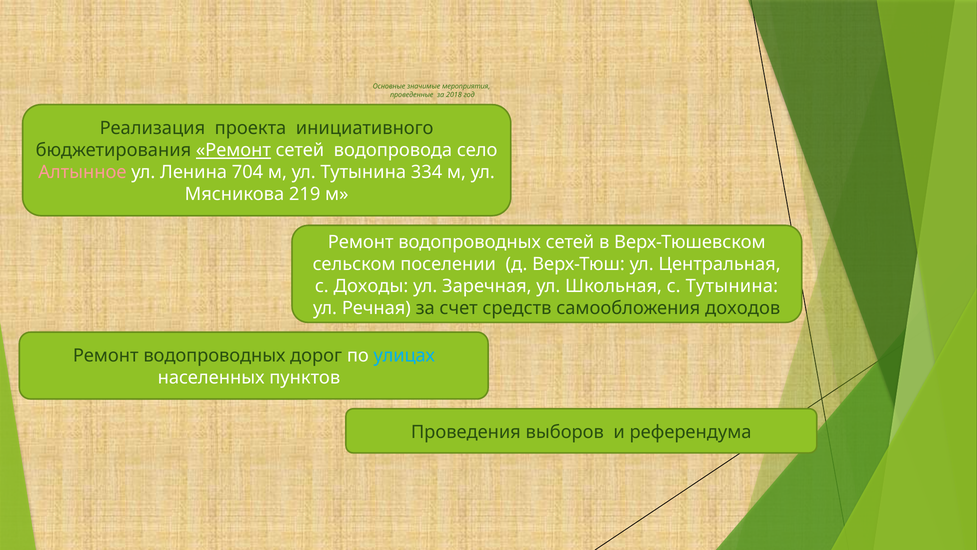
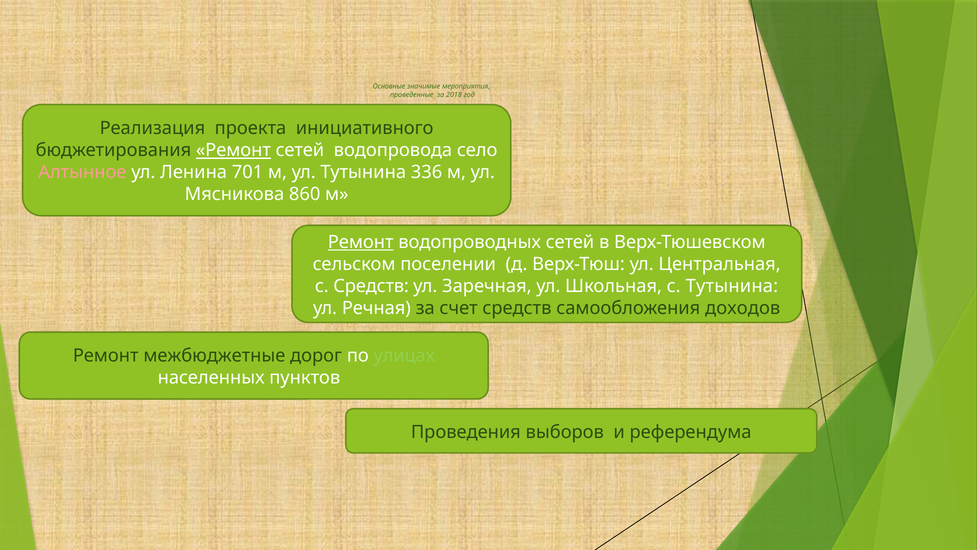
704: 704 -> 701
334: 334 -> 336
219: 219 -> 860
Ремонт at (361, 242) underline: none -> present
с Доходы: Доходы -> Средств
водопроводных at (214, 356): водопроводных -> межбюджетные
улицах colour: light blue -> light green
